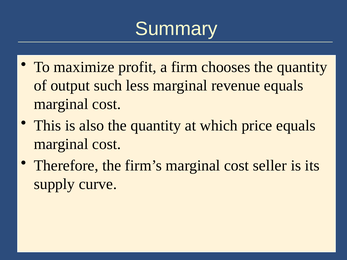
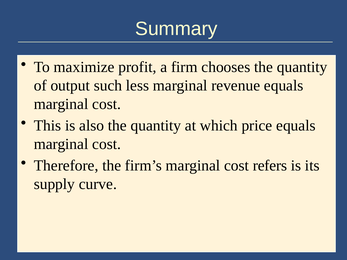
seller: seller -> refers
